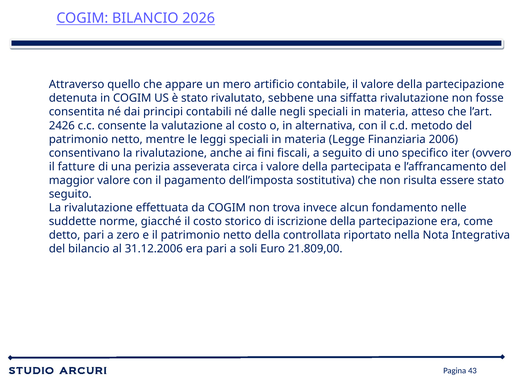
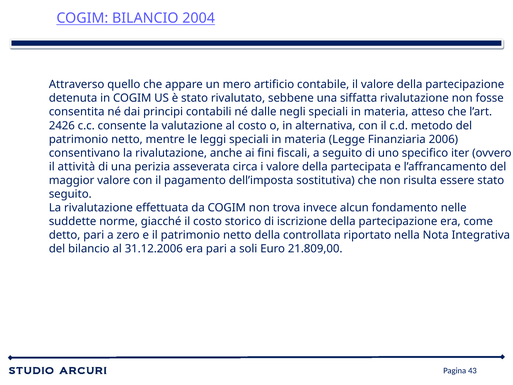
2026: 2026 -> 2004
fatture: fatture -> attività
